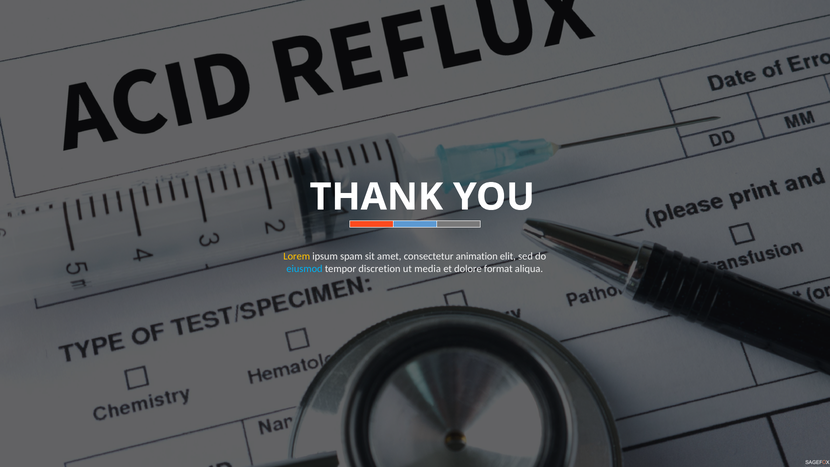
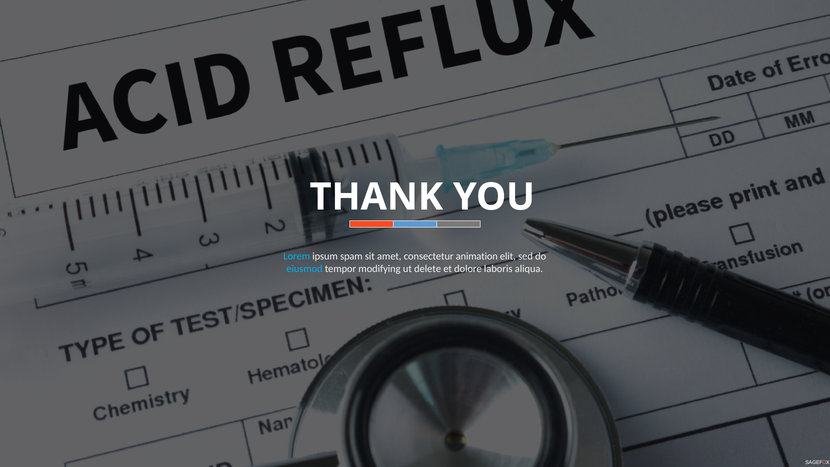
Lorem colour: yellow -> light blue
discretion: discretion -> modifying
media: media -> delete
format: format -> laboris
